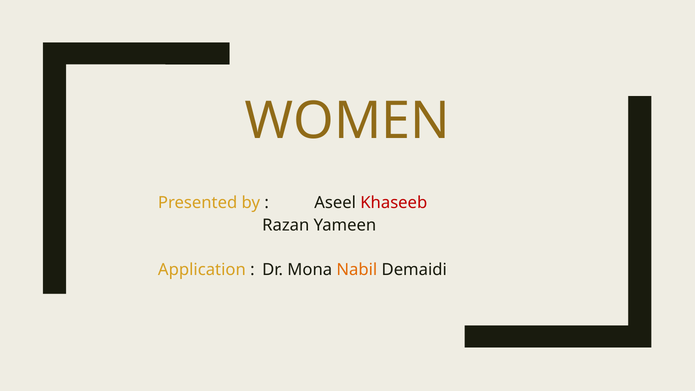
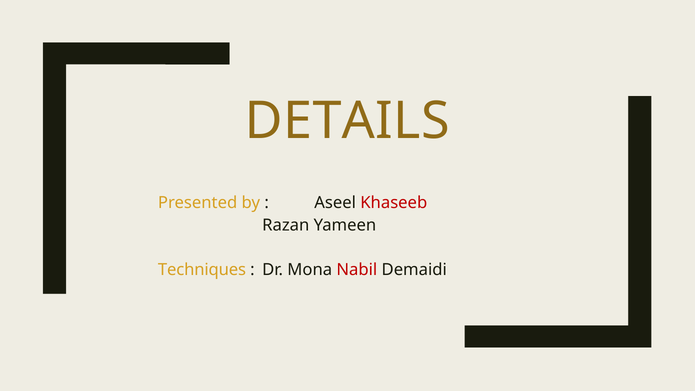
WOMEN: WOMEN -> DETAILS
Application: Application -> Techniques
Nabil colour: orange -> red
